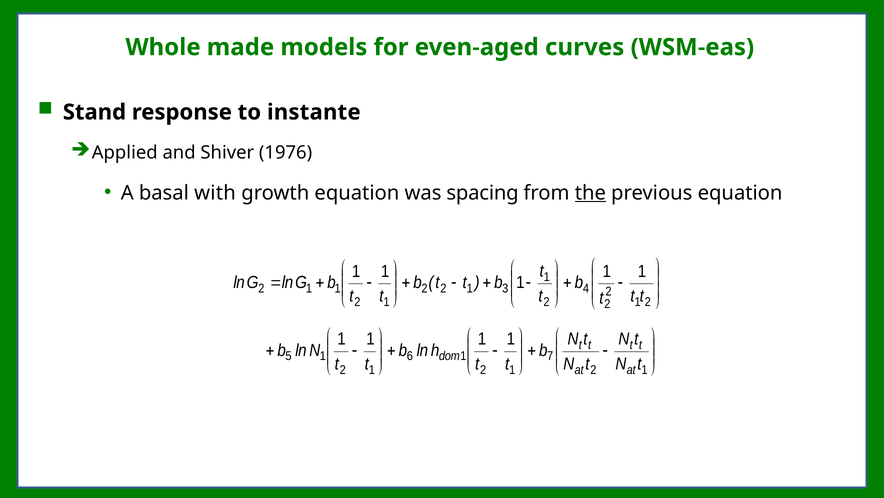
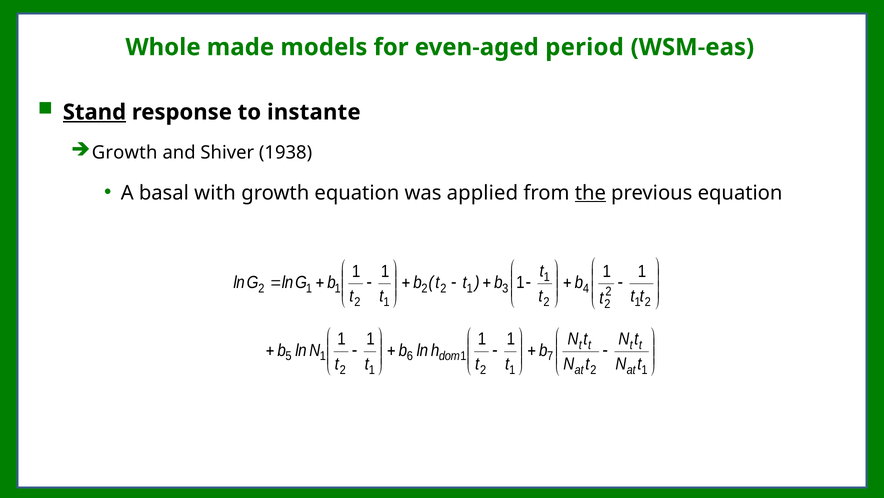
curves: curves -> period
Stand underline: none -> present
Applied at (125, 153): Applied -> Growth
1976: 1976 -> 1938
spacing: spacing -> applied
